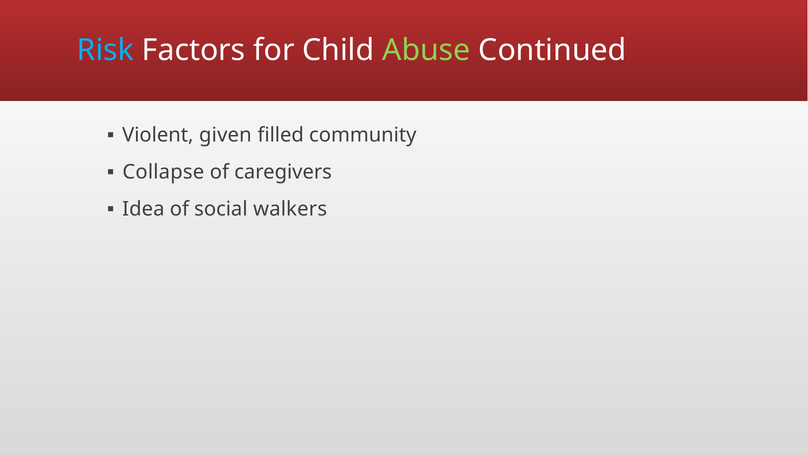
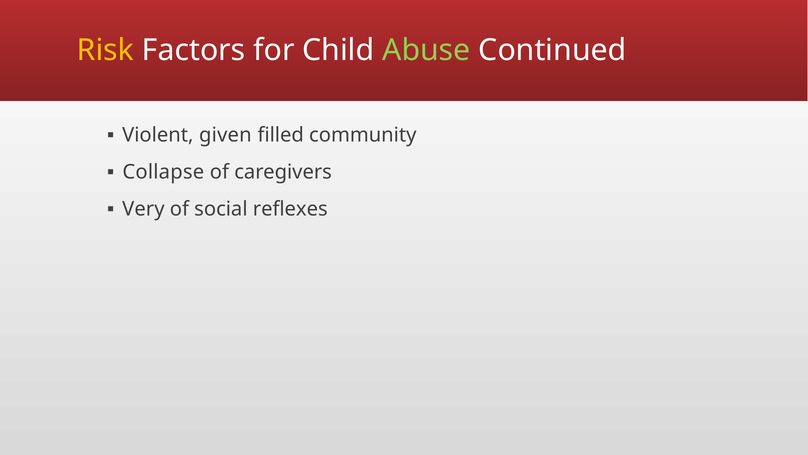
Risk colour: light blue -> yellow
Idea: Idea -> Very
walkers: walkers -> reflexes
